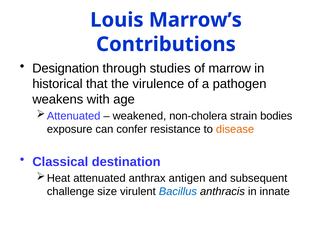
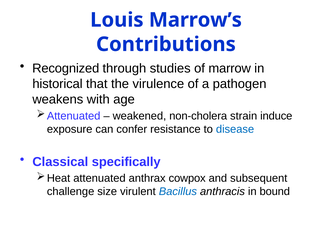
Designation: Designation -> Recognized
bodies: bodies -> induce
disease colour: orange -> blue
destination: destination -> specifically
antigen: antigen -> cowpox
innate: innate -> bound
